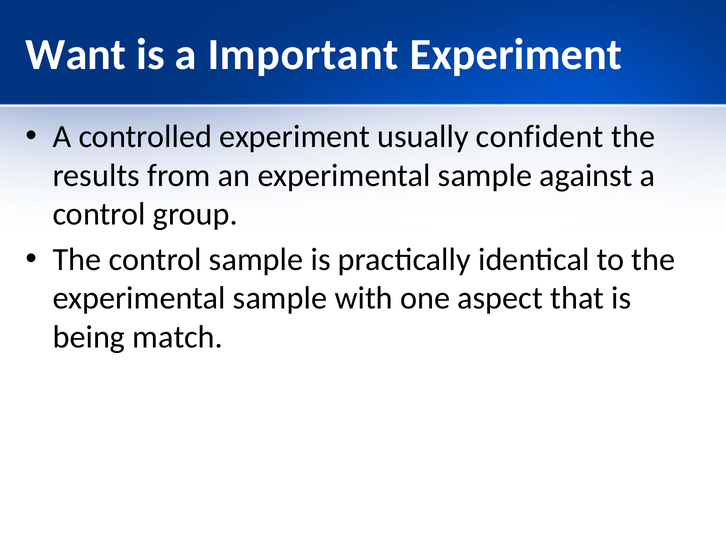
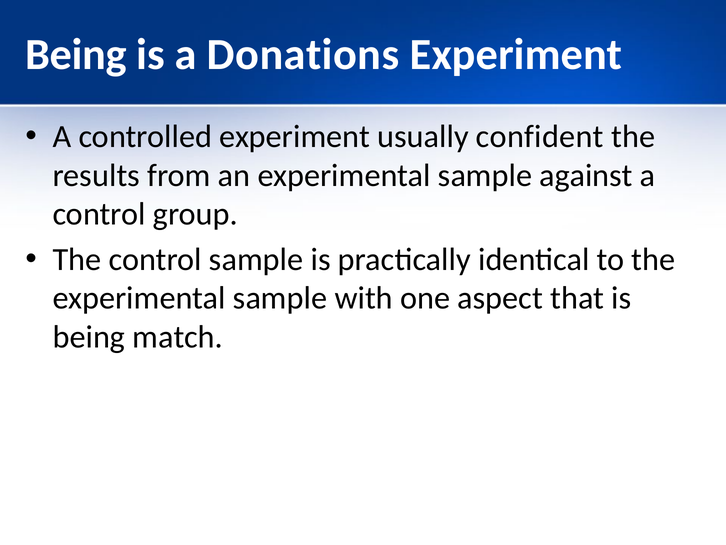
Want at (76, 55): Want -> Being
Important: Important -> Donations
